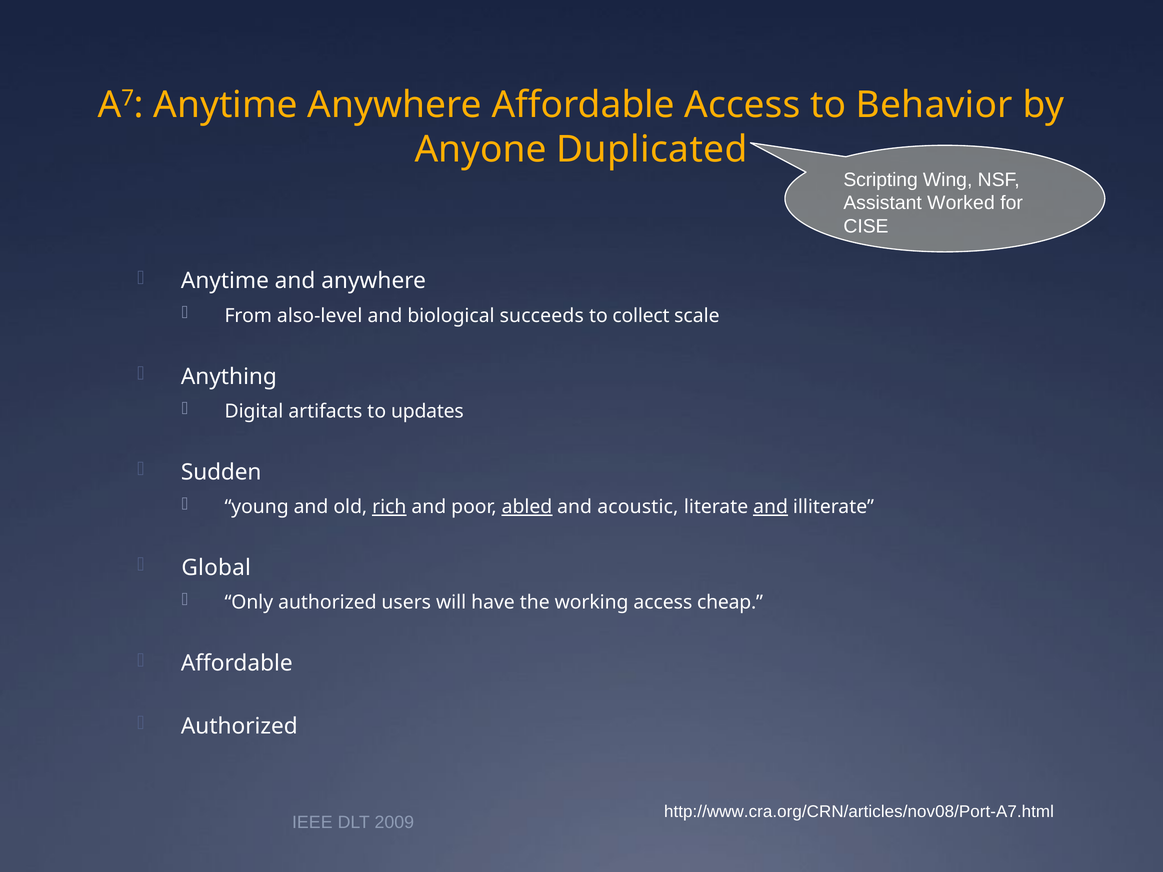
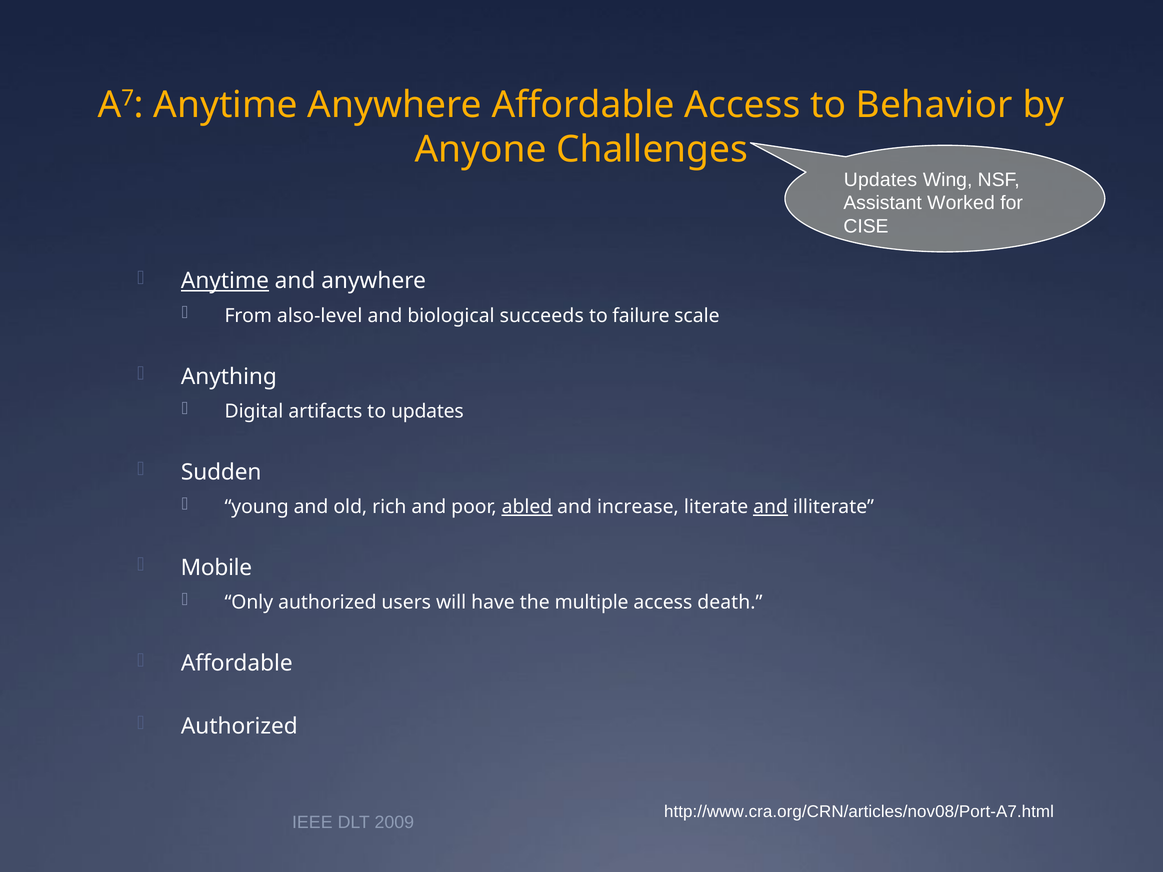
Duplicated: Duplicated -> Challenges
Scripting at (881, 180): Scripting -> Updates
Anytime at (225, 281) underline: none -> present
collect: collect -> failure
rich underline: present -> none
acoustic: acoustic -> increase
Global: Global -> Mobile
working: working -> multiple
cheap: cheap -> death
